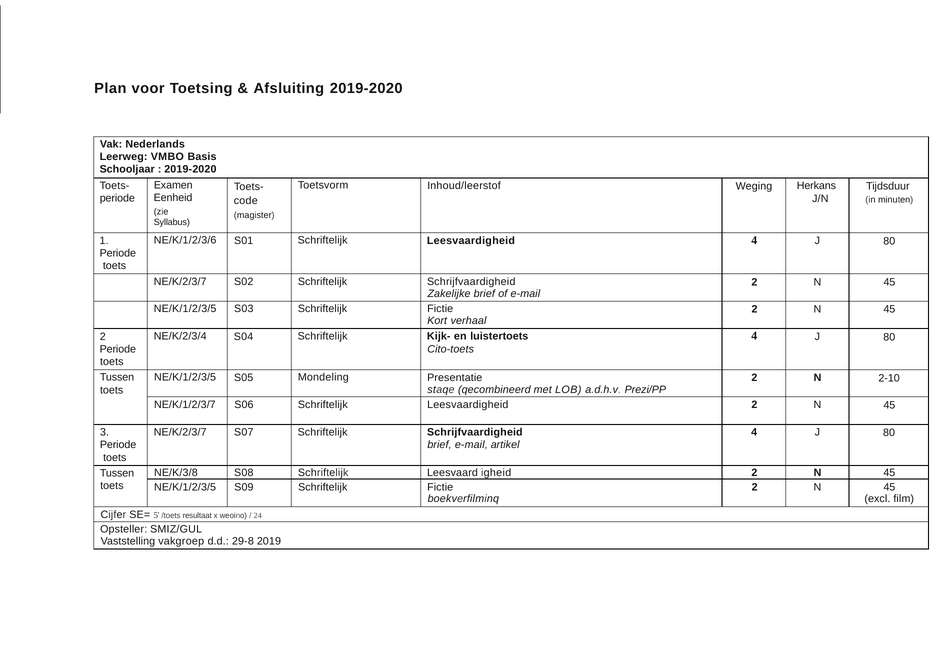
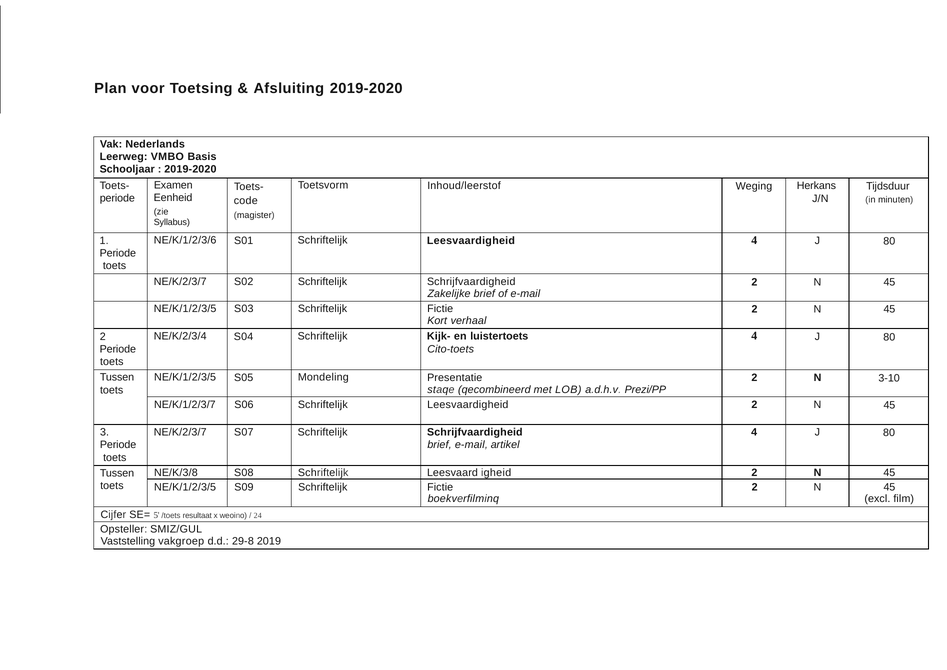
2-10: 2-10 -> 3-10
